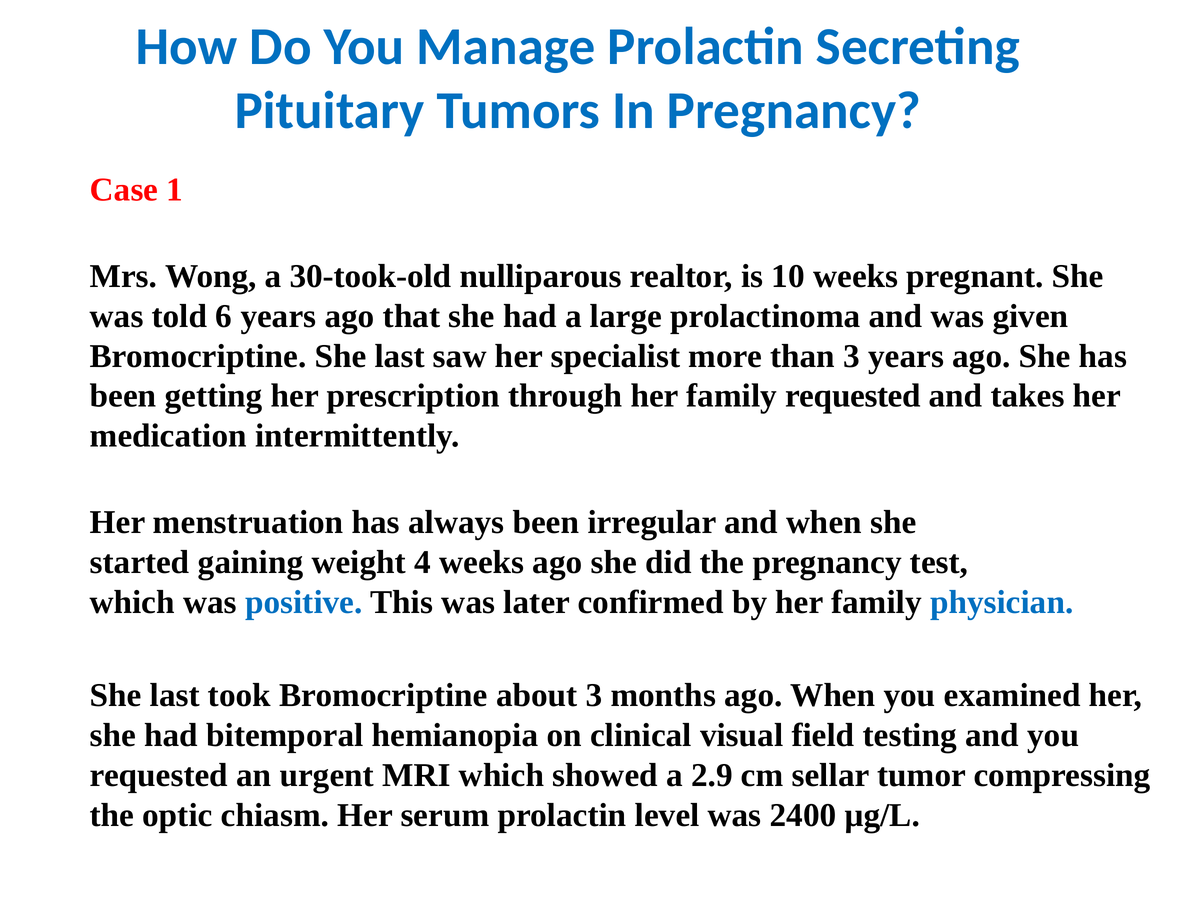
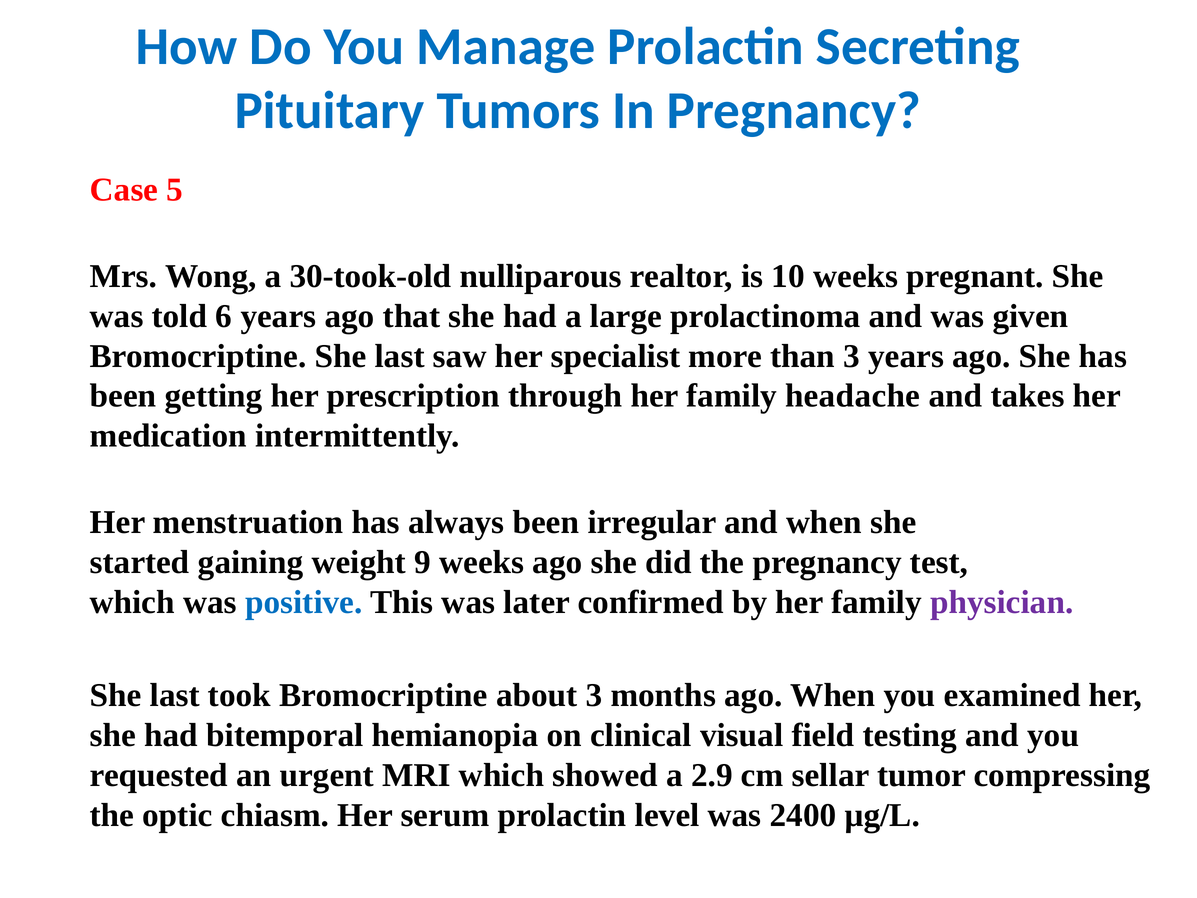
1: 1 -> 5
family requested: requested -> headache
4: 4 -> 9
physician colour: blue -> purple
